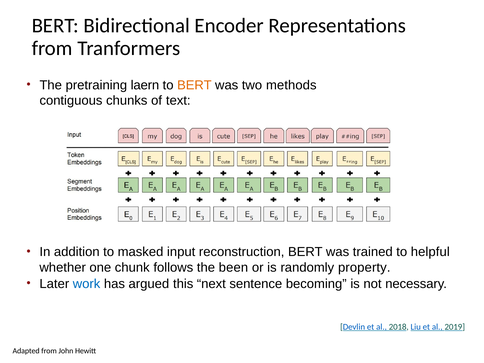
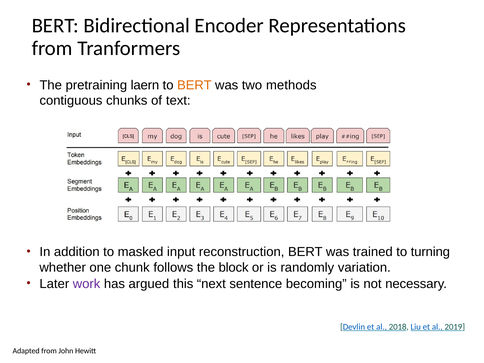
helpful: helpful -> turning
been: been -> block
property: property -> variation
work colour: blue -> purple
